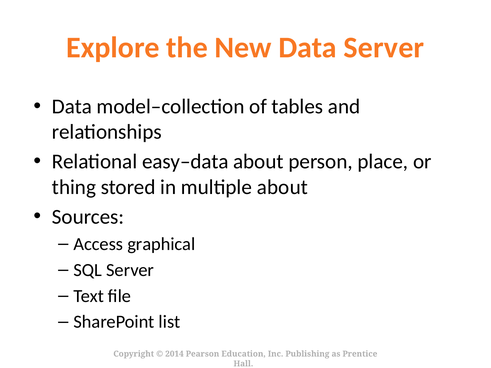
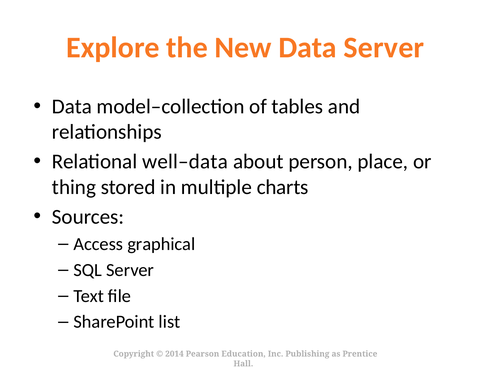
easy–data: easy–data -> well–data
multiple about: about -> charts
